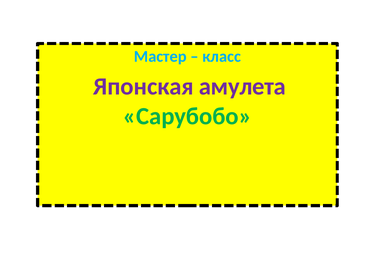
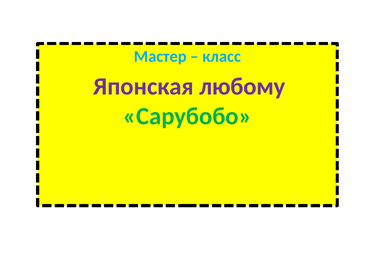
амулета: амулета -> любому
